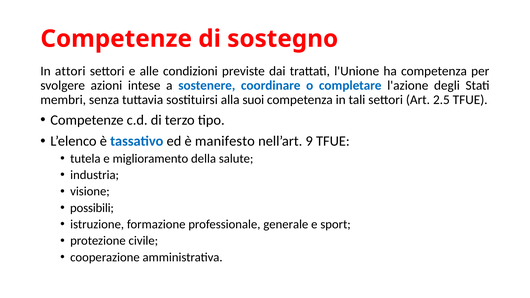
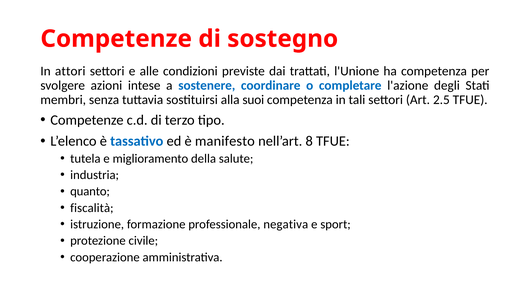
9: 9 -> 8
visione: visione -> quanto
possibili: possibili -> fiscalità
generale: generale -> negativa
